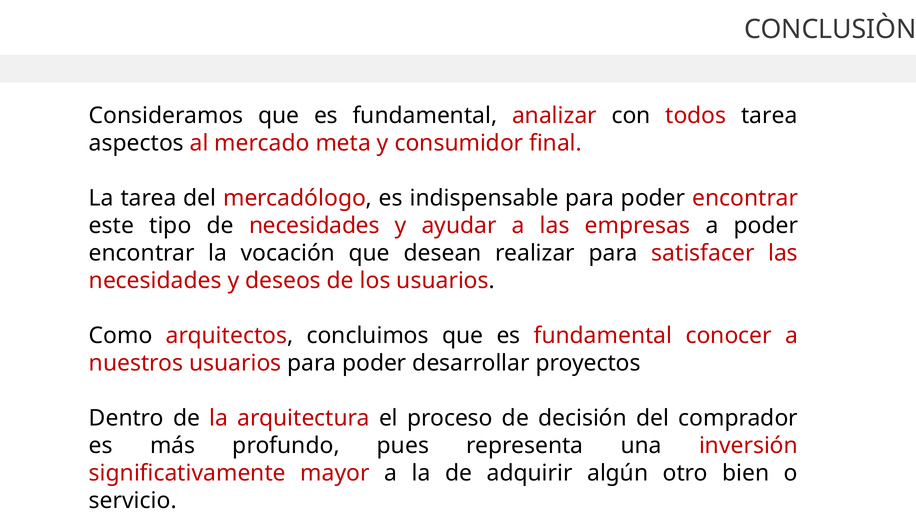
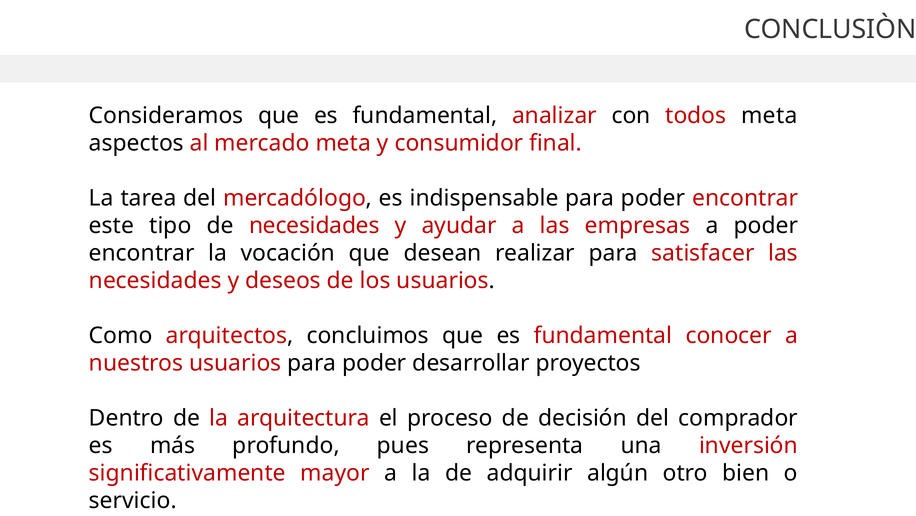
todos tarea: tarea -> meta
